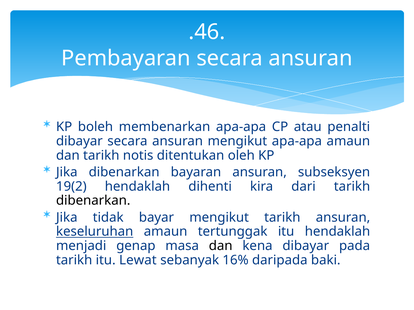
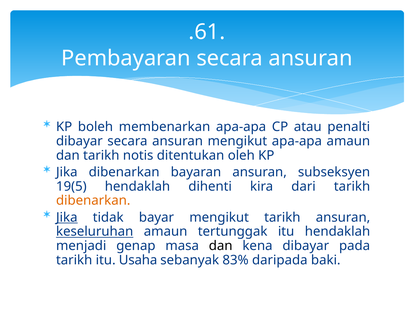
.46: .46 -> .61
19(2: 19(2 -> 19(5
dibenarkan at (93, 201) colour: black -> orange
Jika at (67, 218) underline: none -> present
Lewat: Lewat -> Usaha
16%: 16% -> 83%
